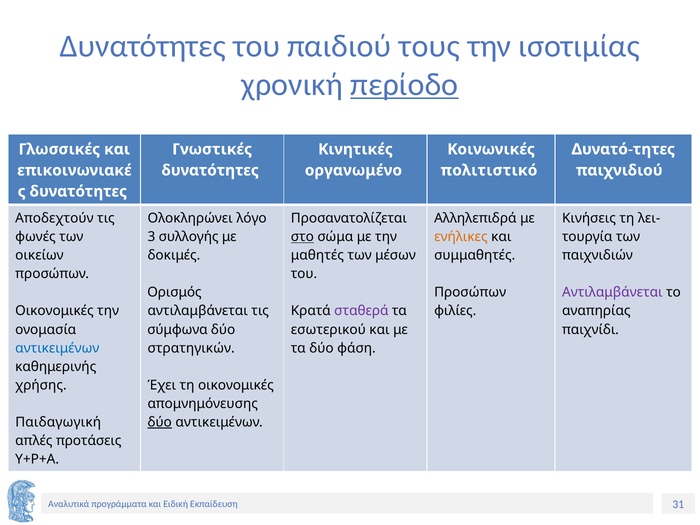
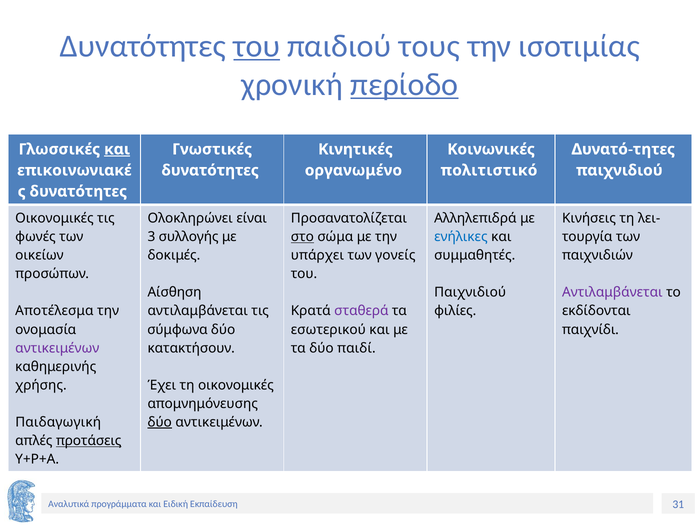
του at (257, 46) underline: none -> present
και at (117, 149) underline: none -> present
Αποδεχτούν at (54, 218): Αποδεχτούν -> Οικονομικές
λόγο: λόγο -> είναι
ενήλικες colour: orange -> blue
μαθητές: μαθητές -> υπάρχει
μέσων: μέσων -> γονείς
Ορισμός: Ορισμός -> Αίσθηση
Προσώπων at (470, 292): Προσώπων -> Παιχνιδιού
Οικονομικές at (54, 311): Οικονομικές -> Αποτέλεσμα
αναπηρίας: αναπηρίας -> εκδίδονται
αντικειμένων at (57, 348) colour: blue -> purple
στρατηγικών: στρατηγικών -> κατακτήσουν
φάση: φάση -> παιδί
προτάσεις underline: none -> present
